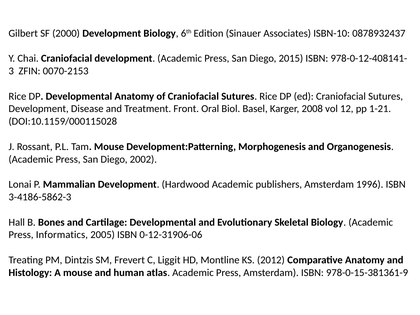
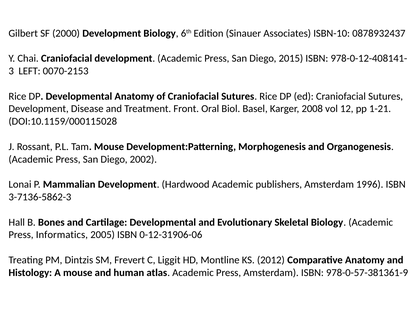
ZFIN: ZFIN -> LEFT
3-4186-5862-3: 3-4186-5862-3 -> 3-7136-5862-3
978-0-15-381361-9: 978-0-15-381361-9 -> 978-0-57-381361-9
